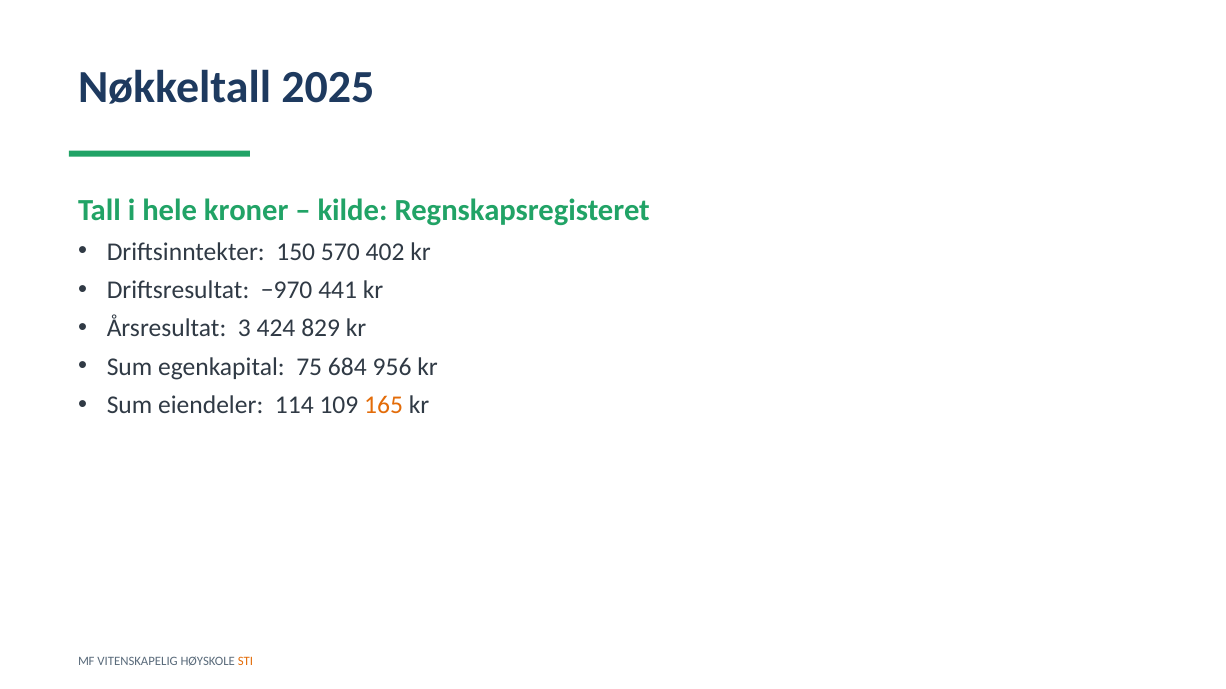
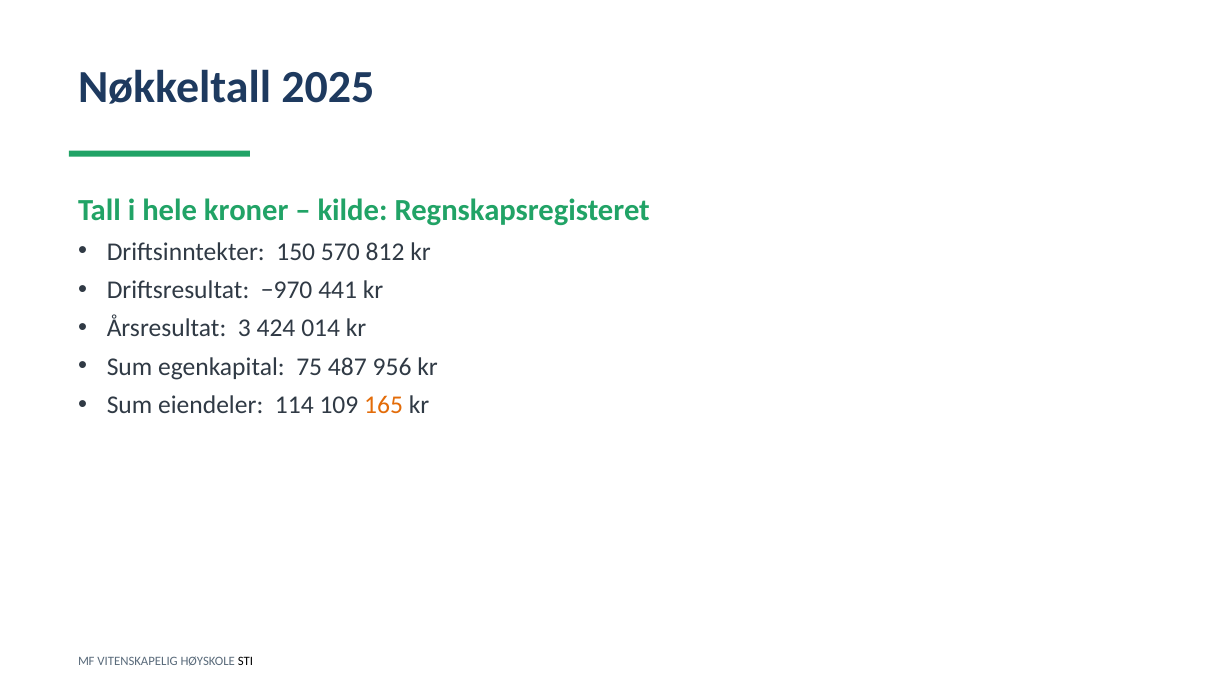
402: 402 -> 812
829: 829 -> 014
684: 684 -> 487
STI colour: orange -> black
